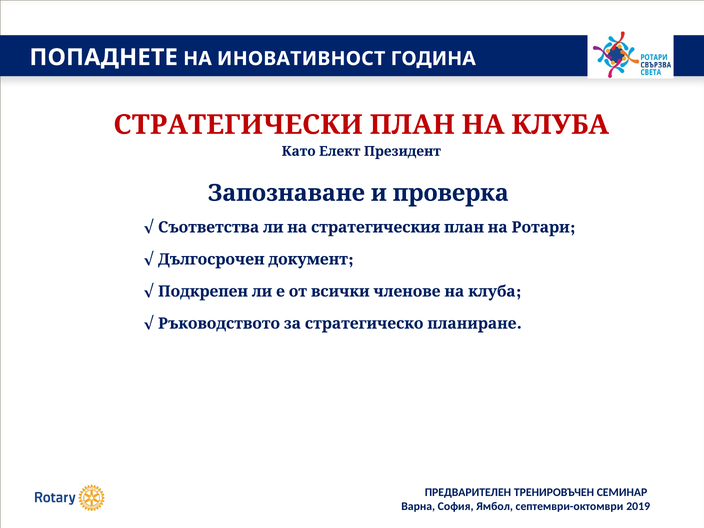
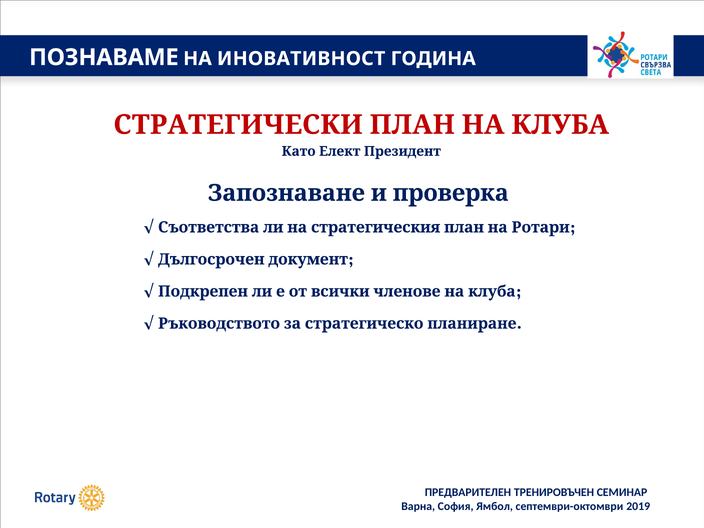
ПОПАДНЕТЕ: ПОПАДНЕТЕ -> ПОЗНАВАМЕ
